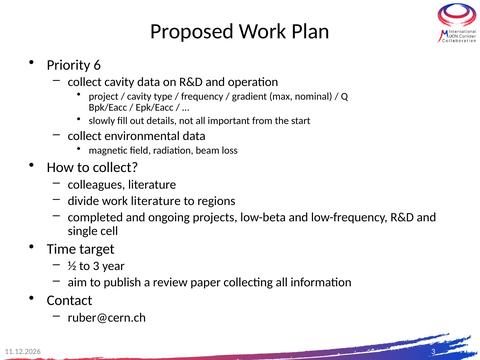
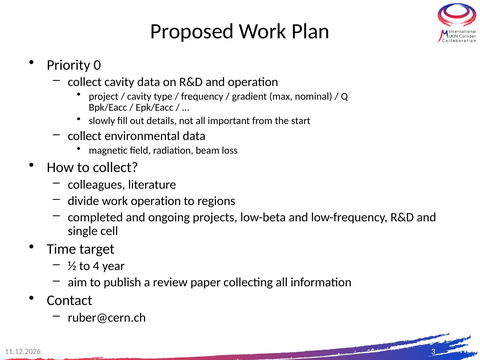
6: 6 -> 0
work literature: literature -> operation
to 3: 3 -> 4
